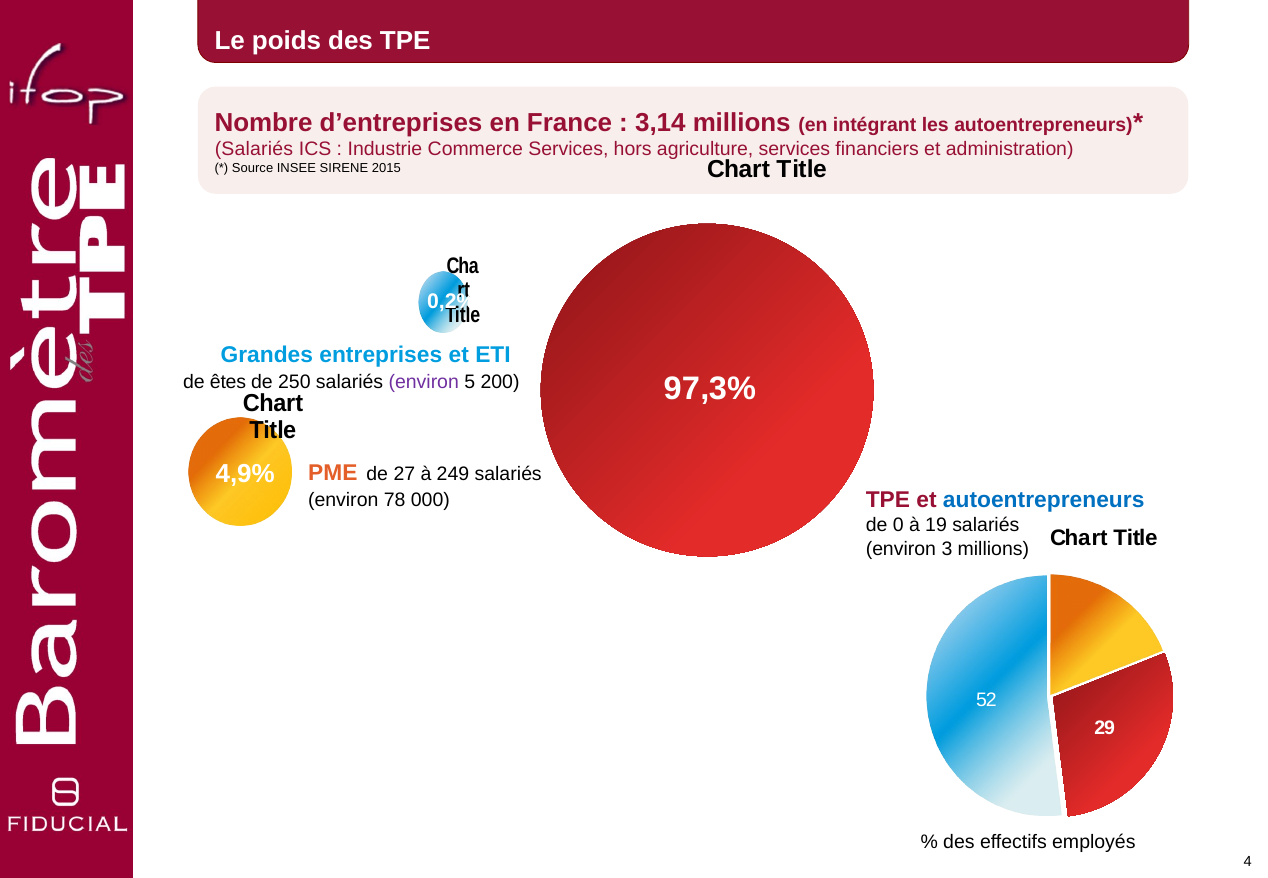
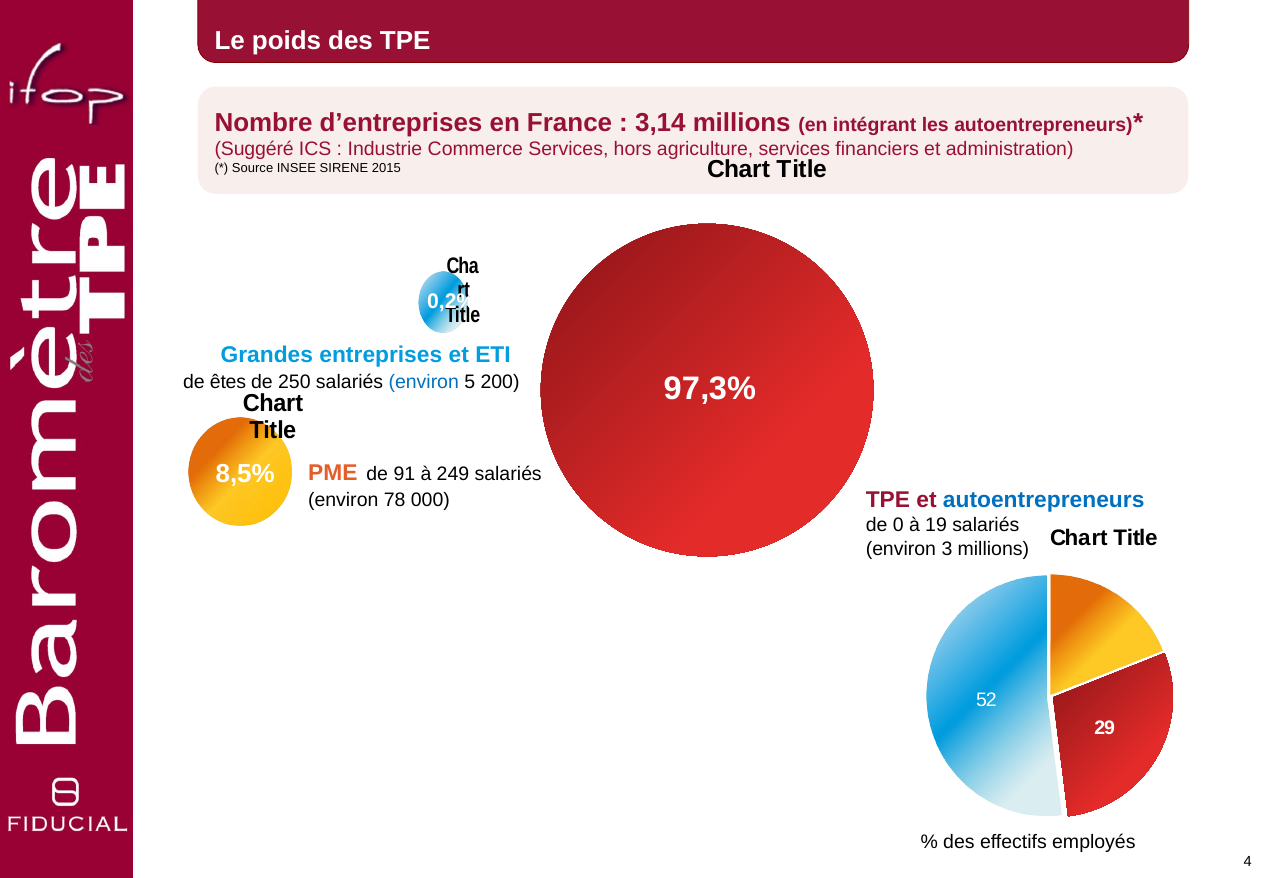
Salariés at (254, 149): Salariés -> Suggéré
environ at (424, 382) colour: purple -> blue
4,9%: 4,9% -> 8,5%
27: 27 -> 91
